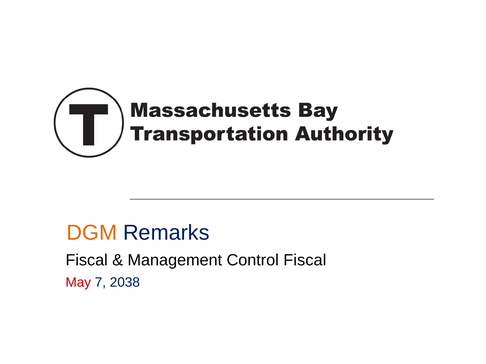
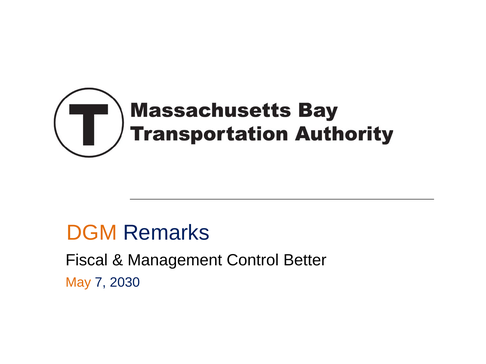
Control Fiscal: Fiscal -> Better
May colour: red -> orange
2038: 2038 -> 2030
